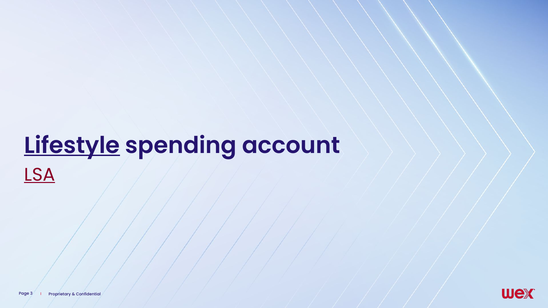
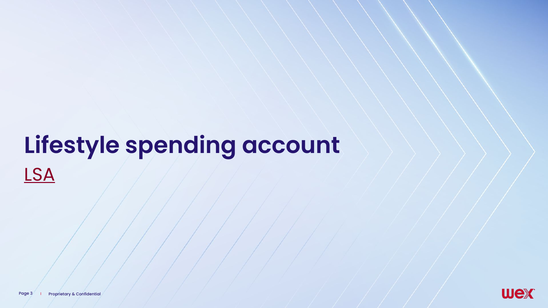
Lifestyle underline: present -> none
